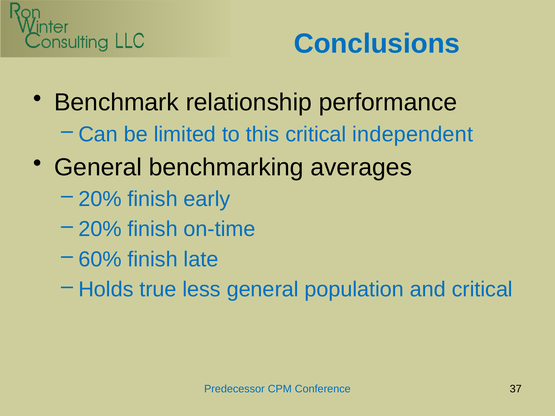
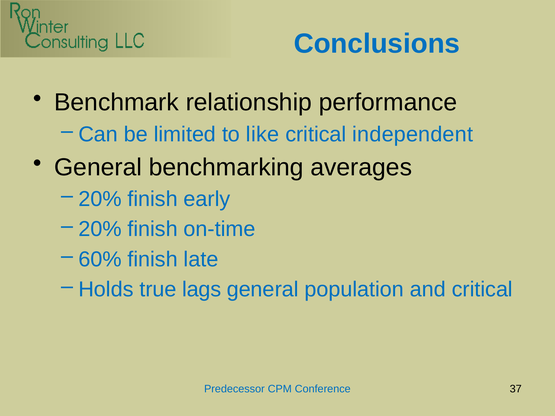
this: this -> like
less: less -> lags
